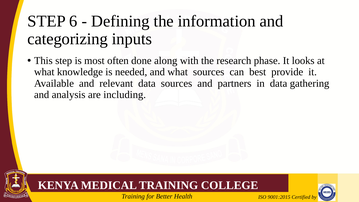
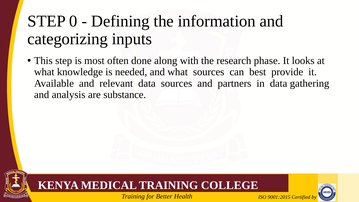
6: 6 -> 0
including: including -> substance
